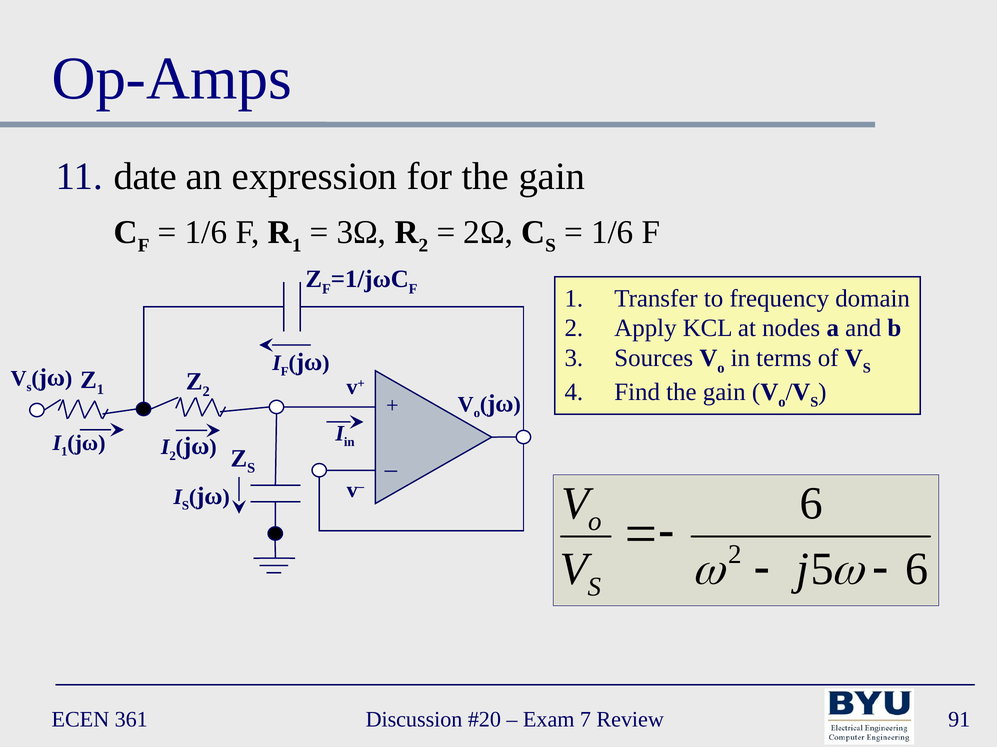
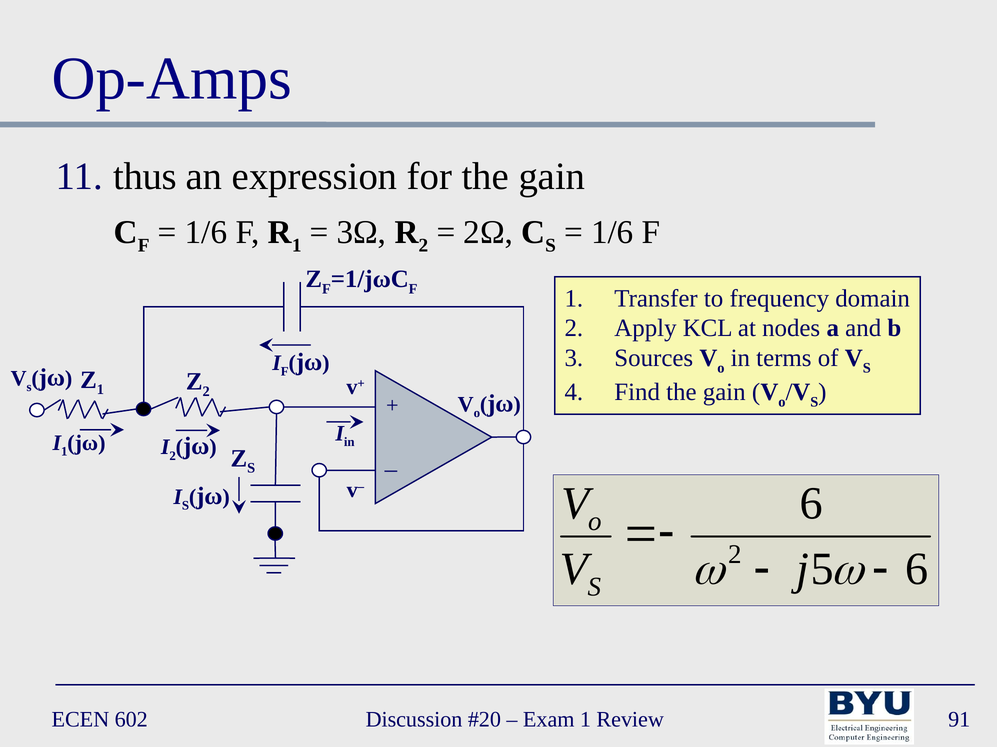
date: date -> thus
361: 361 -> 602
Exam 7: 7 -> 1
